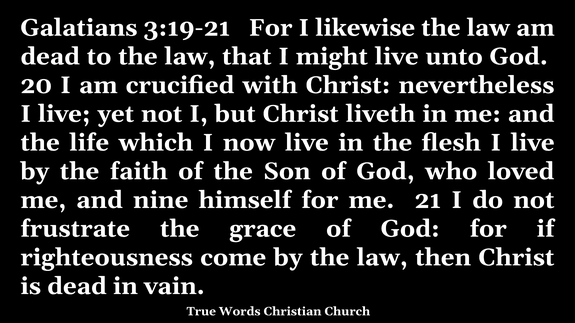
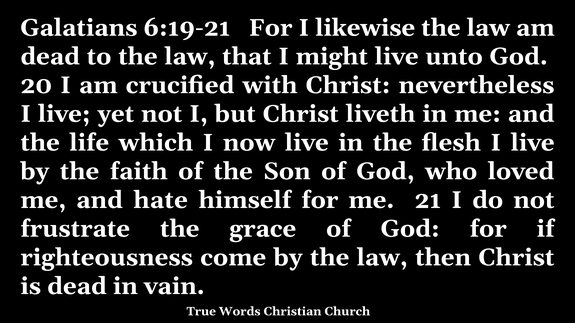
3:19-21: 3:19-21 -> 6:19-21
nine: nine -> hate
